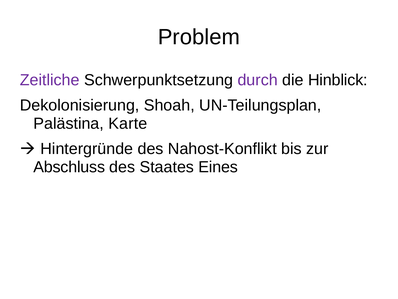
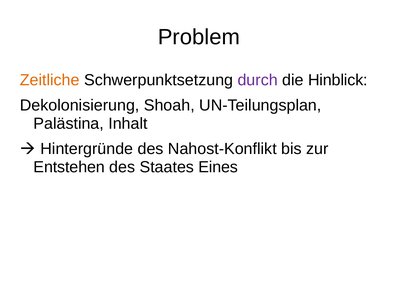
Zeitliche colour: purple -> orange
Karte: Karte -> Inhalt
Abschluss: Abschluss -> Entstehen
